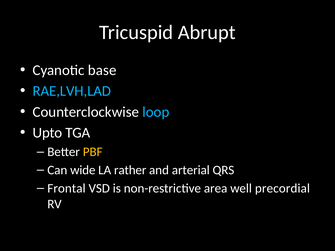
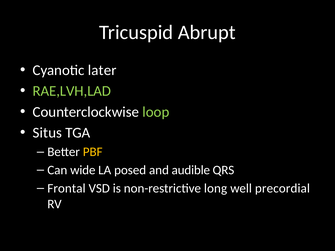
base: base -> later
RAE,LVH,LAD colour: light blue -> light green
loop colour: light blue -> light green
Upto: Upto -> Situs
rather: rather -> posed
arterial: arterial -> audible
area: area -> long
